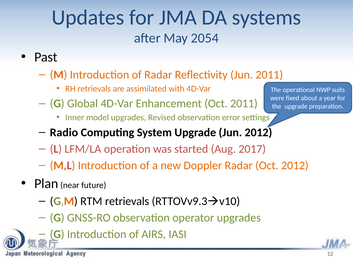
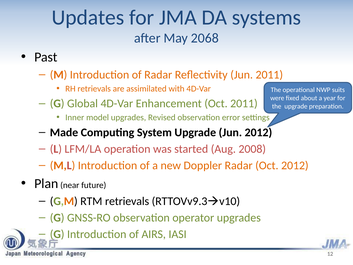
2054: 2054 -> 2068
Radio: Radio -> Made
2017: 2017 -> 2008
